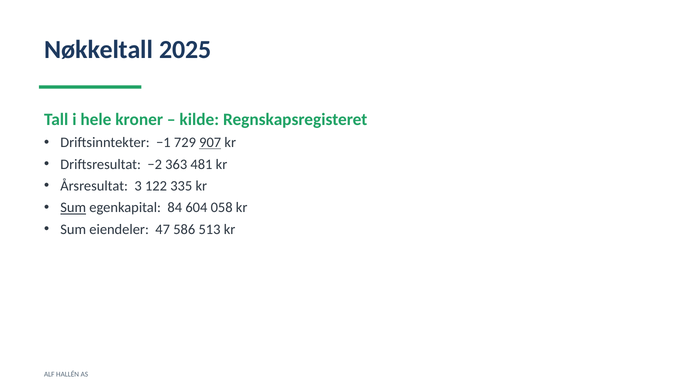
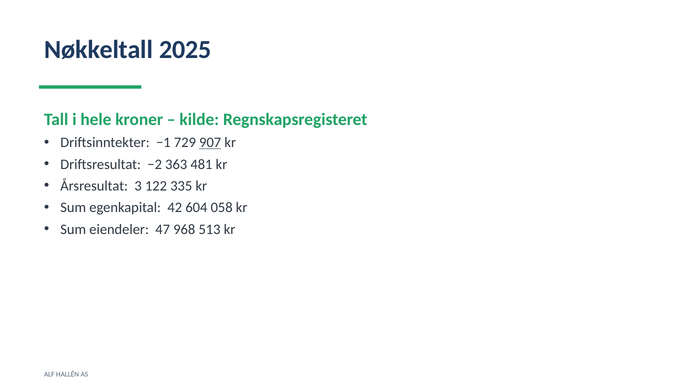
Sum at (73, 208) underline: present -> none
84: 84 -> 42
586: 586 -> 968
